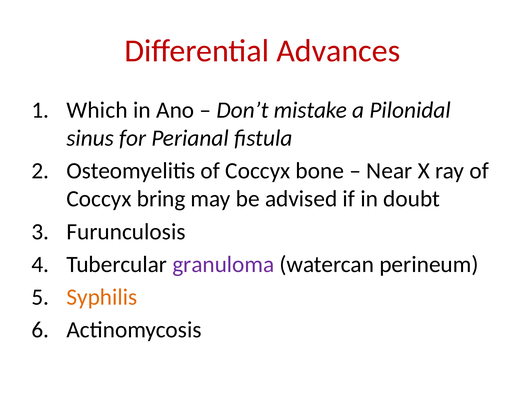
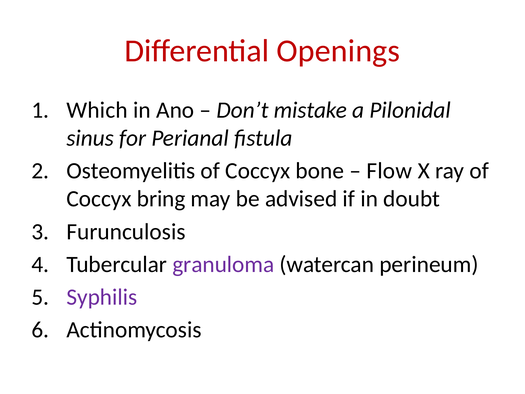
Advances: Advances -> Openings
Near: Near -> Flow
Syphilis colour: orange -> purple
